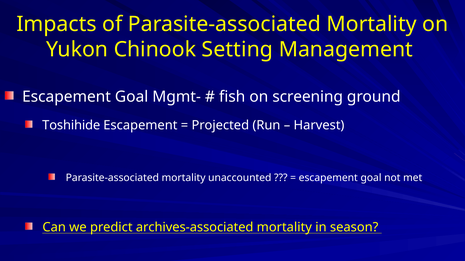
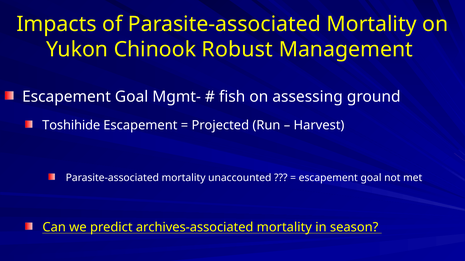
Setting: Setting -> Robust
screening: screening -> assessing
